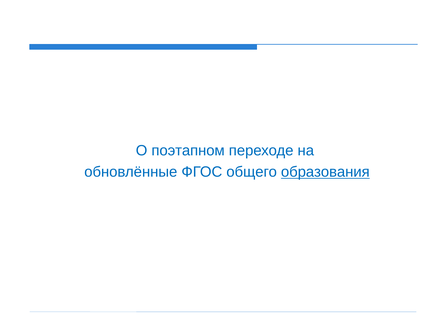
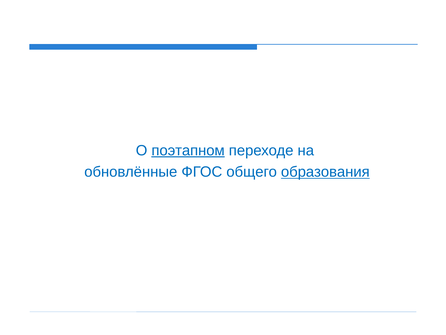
поэтапном underline: none -> present
